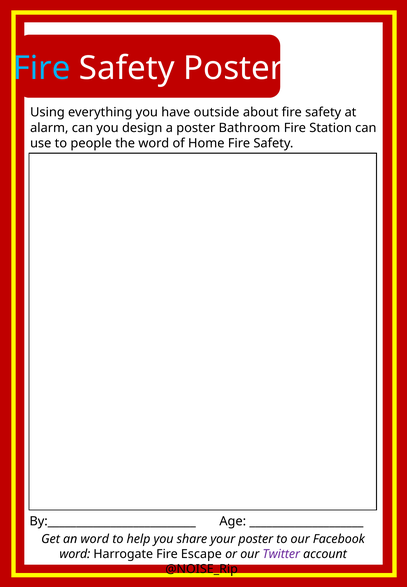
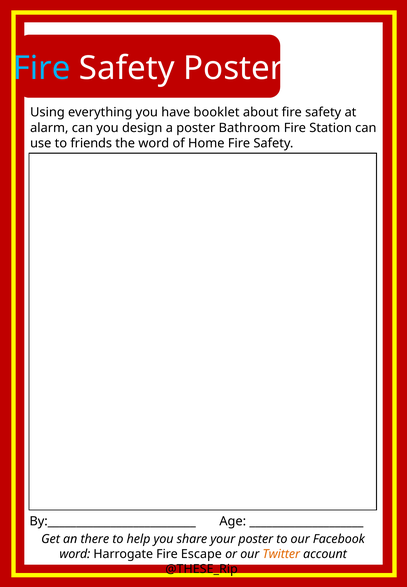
outside: outside -> booklet
people: people -> friends
an word: word -> there
Twitter colour: purple -> orange
@NOISE_Rip: @NOISE_Rip -> @THESE_Rip
